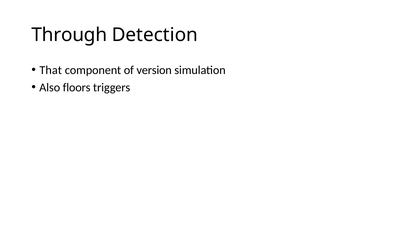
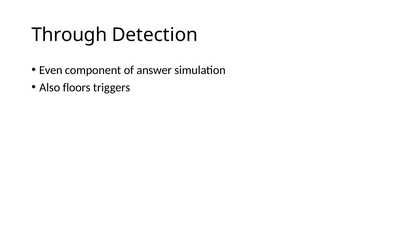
That: That -> Even
version: version -> answer
